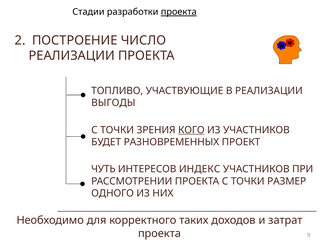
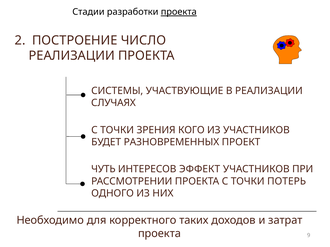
ТОПЛИВО: ТОПЛИВО -> СИСТЕМЫ
ВЫГОДЫ: ВЫГОДЫ -> СЛУЧАЯХ
КОГО underline: present -> none
ИНДЕКС: ИНДЕКС -> ЭФФЕКТ
РАЗМЕР: РАЗМЕР -> ПОТЕРЬ
